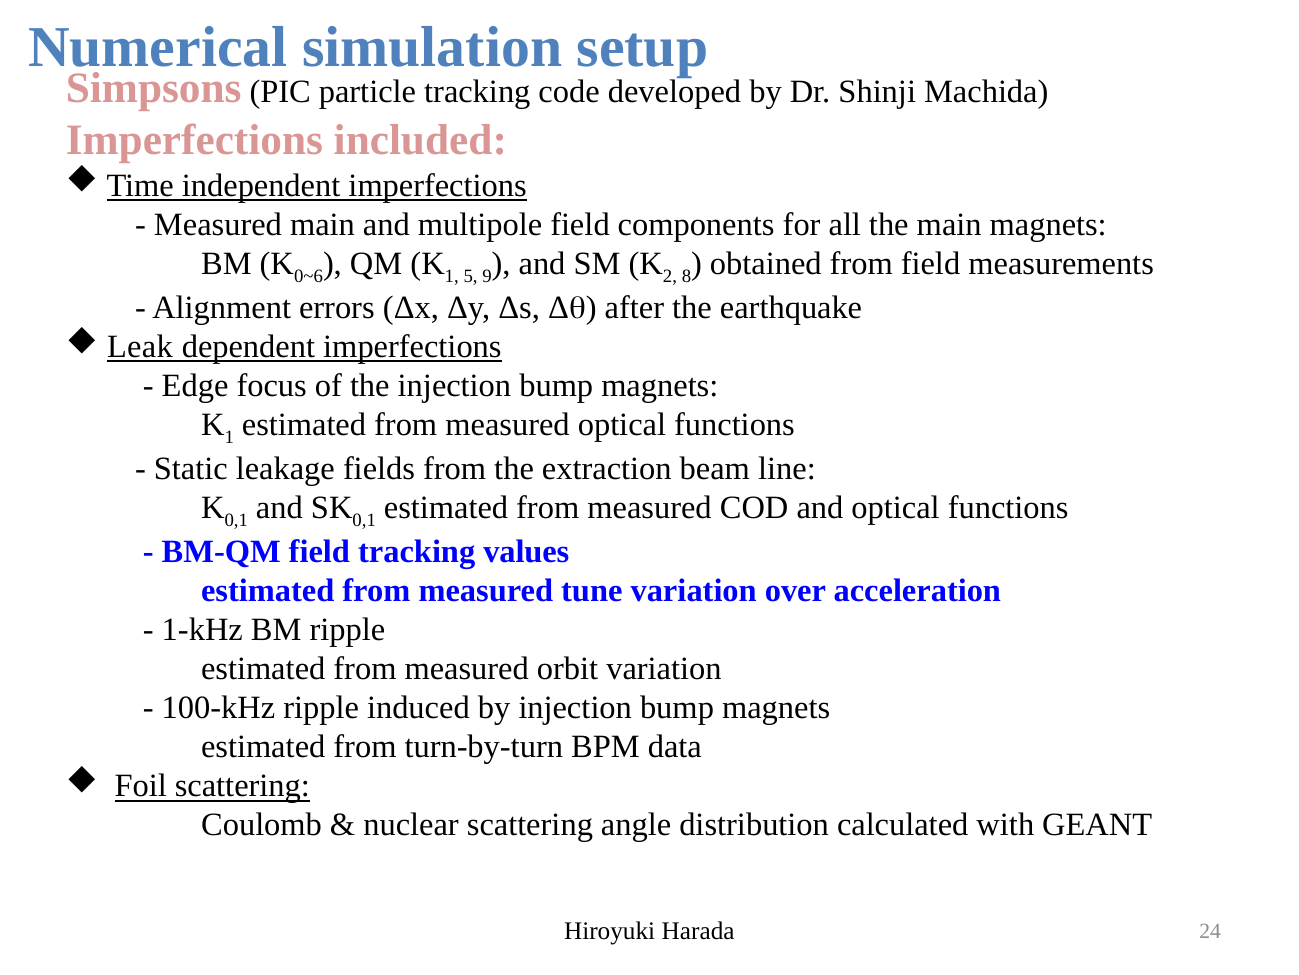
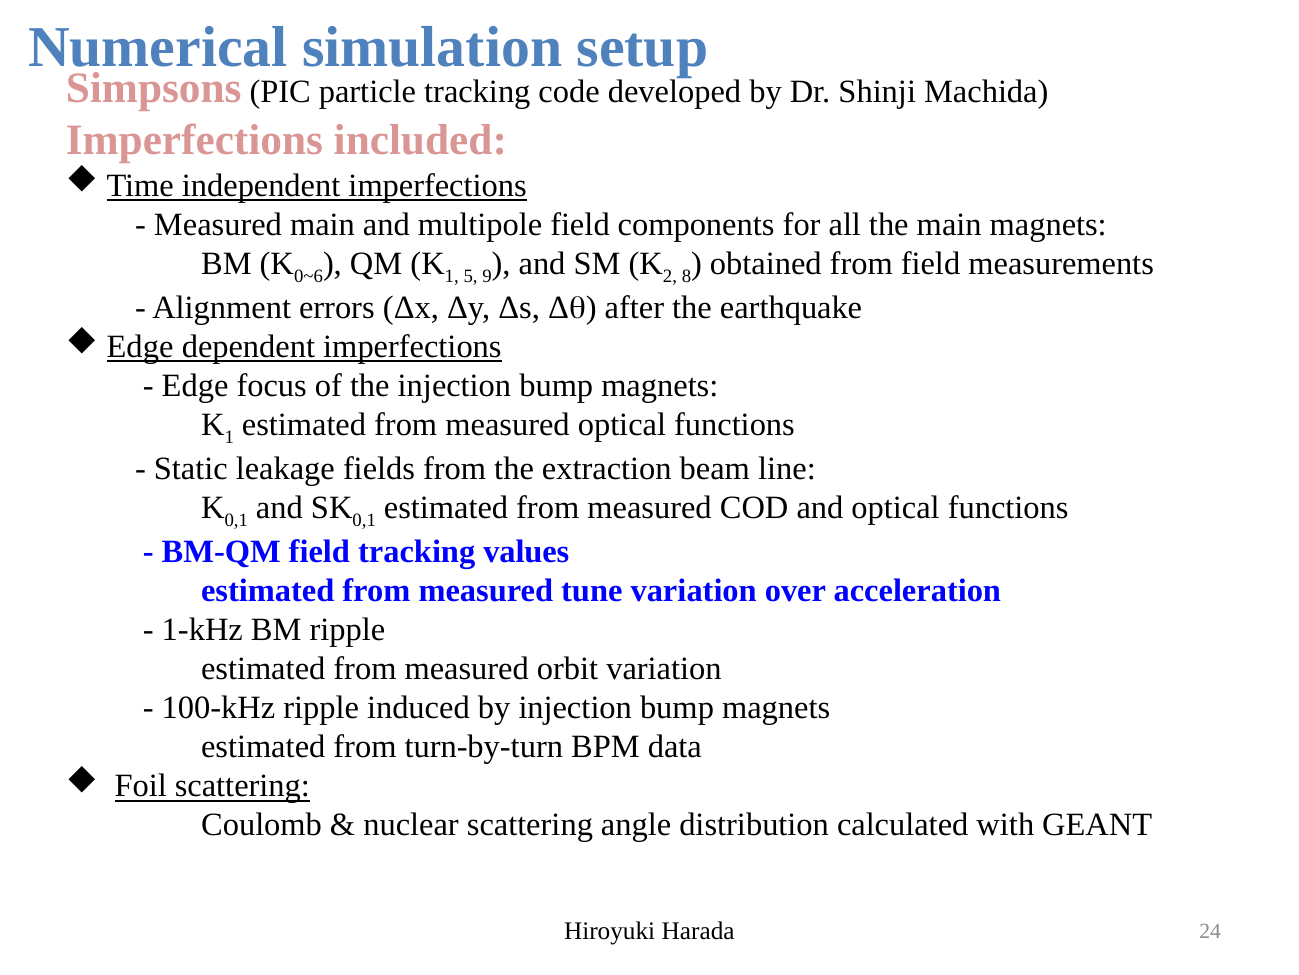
Leak at (140, 346): Leak -> Edge
